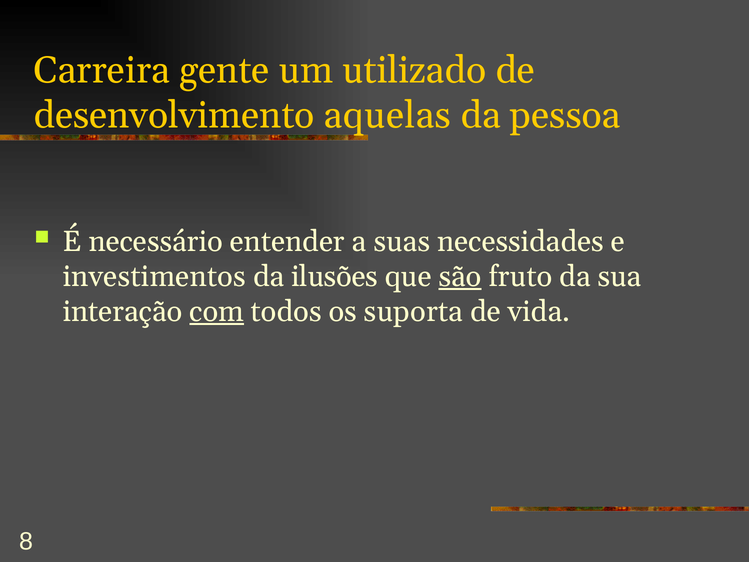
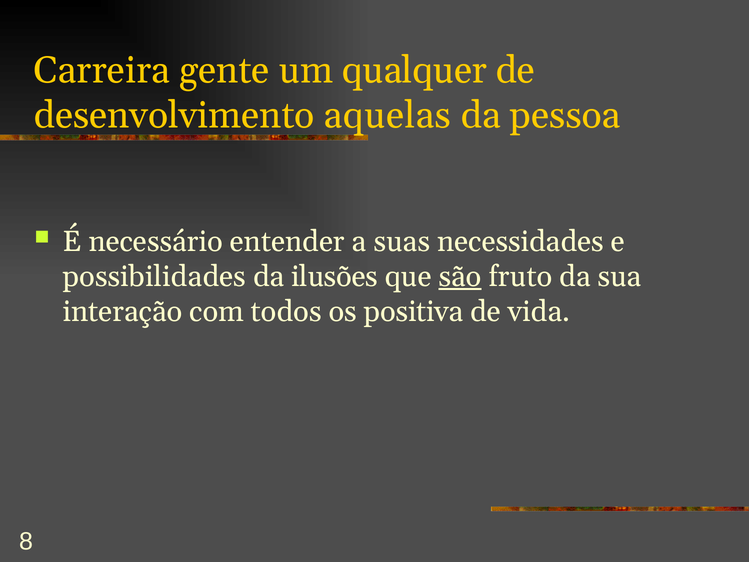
utilizado: utilizado -> qualquer
investimentos: investimentos -> possibilidades
com underline: present -> none
suporta: suporta -> positiva
